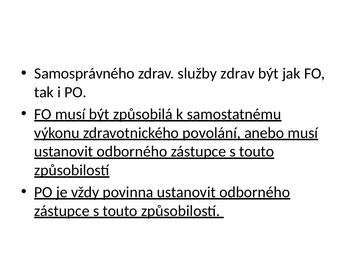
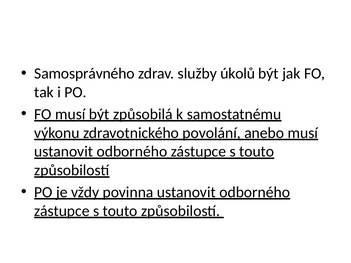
služby zdrav: zdrav -> úkolů
